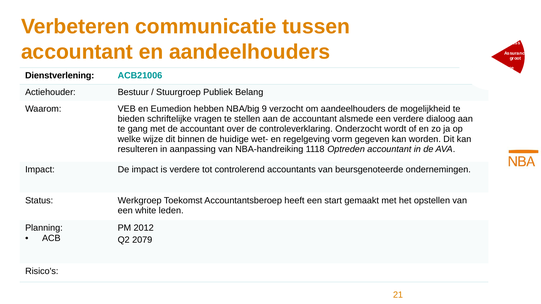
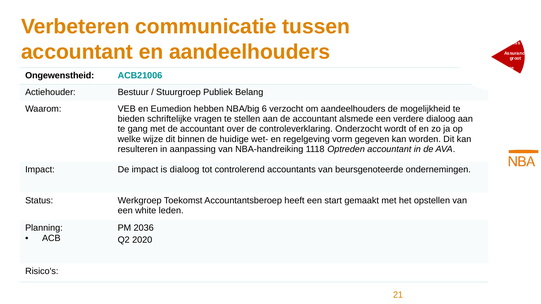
Dienstverlening: Dienstverlening -> Ongewenstheid
9: 9 -> 6
is verdere: verdere -> dialoog
2012: 2012 -> 2036
2079: 2079 -> 2020
